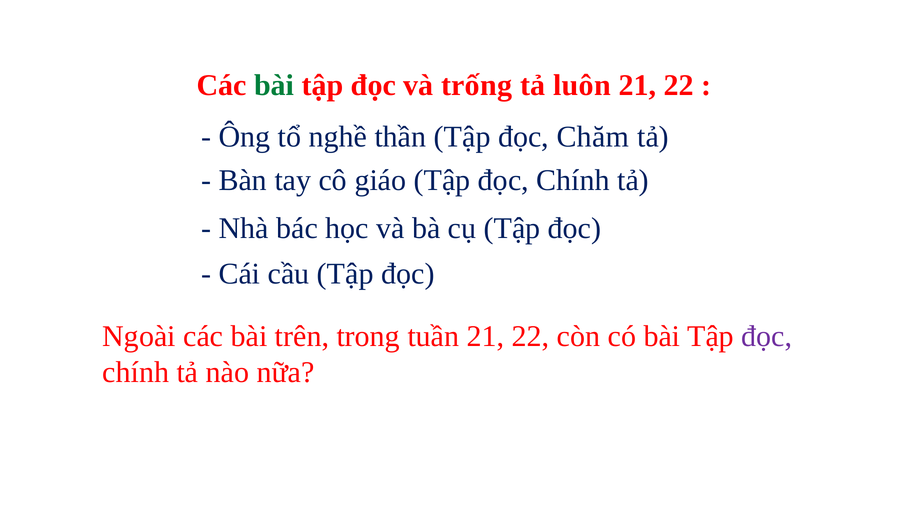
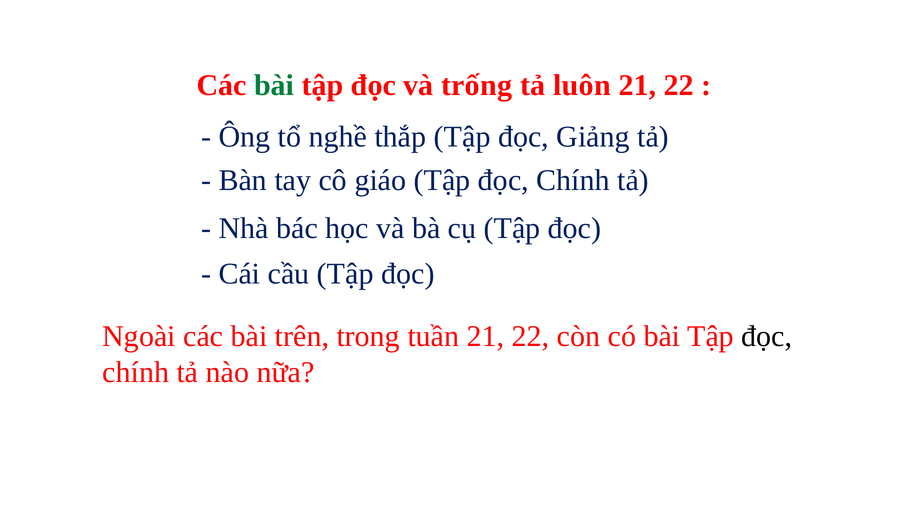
thần: thần -> thắp
Chăm: Chăm -> Giảng
đọc at (767, 336) colour: purple -> black
